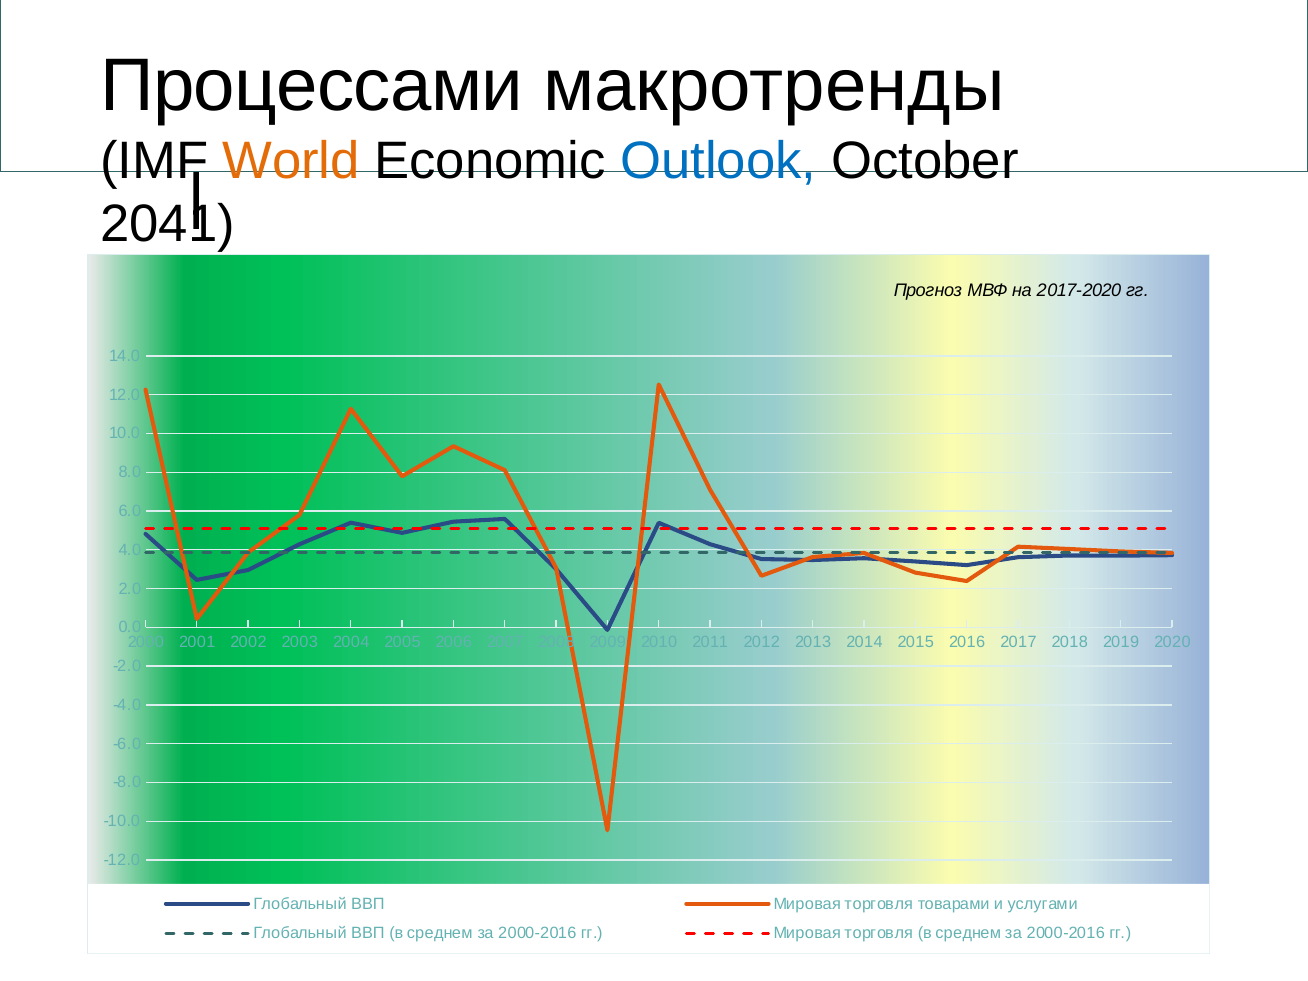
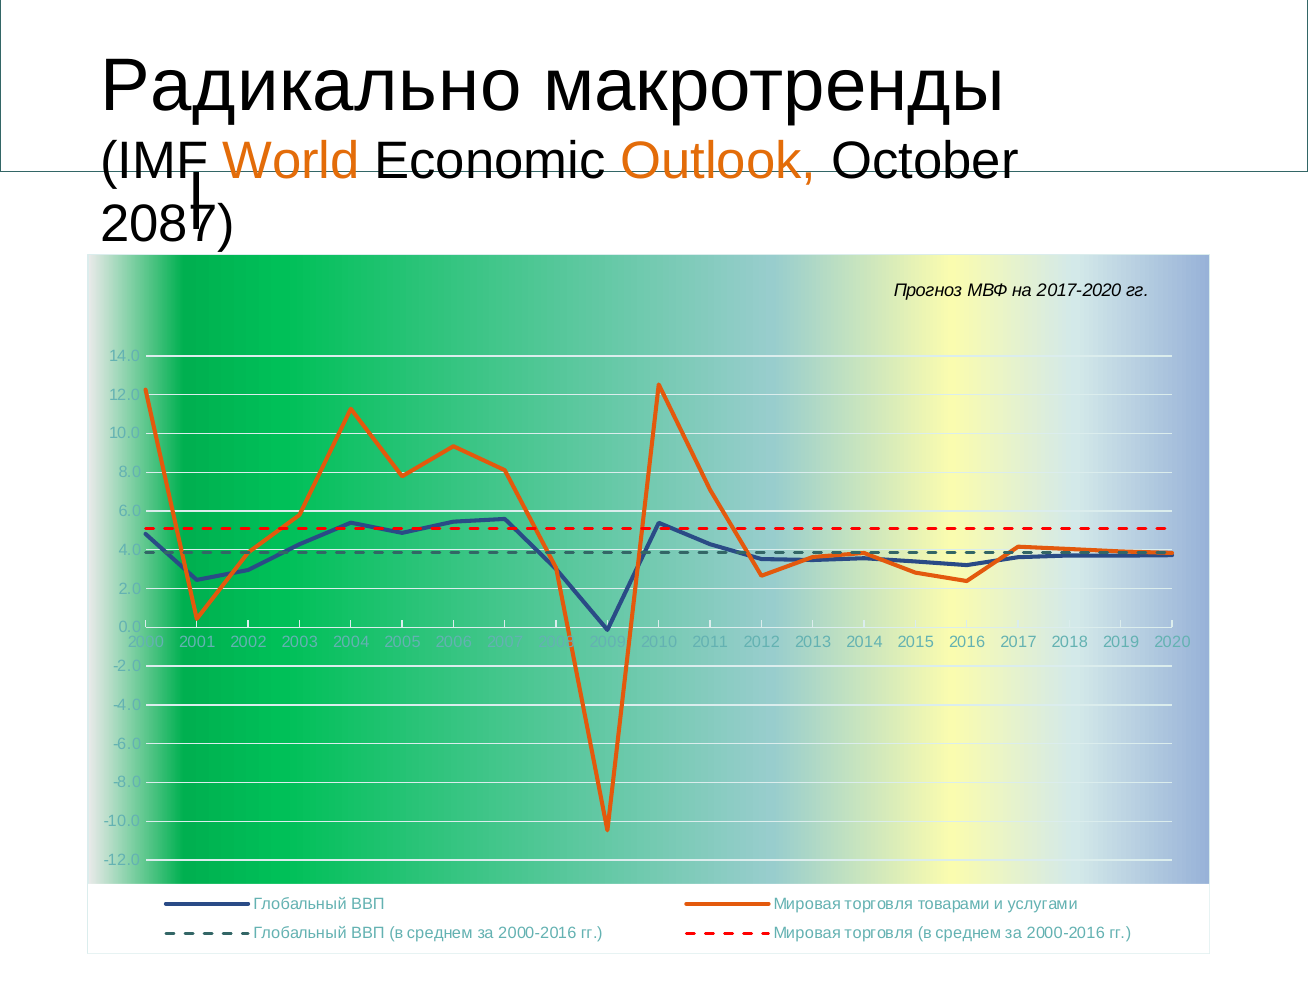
Процессами: Процессами -> Радикально
Outlook colour: blue -> orange
2041: 2041 -> 2087
